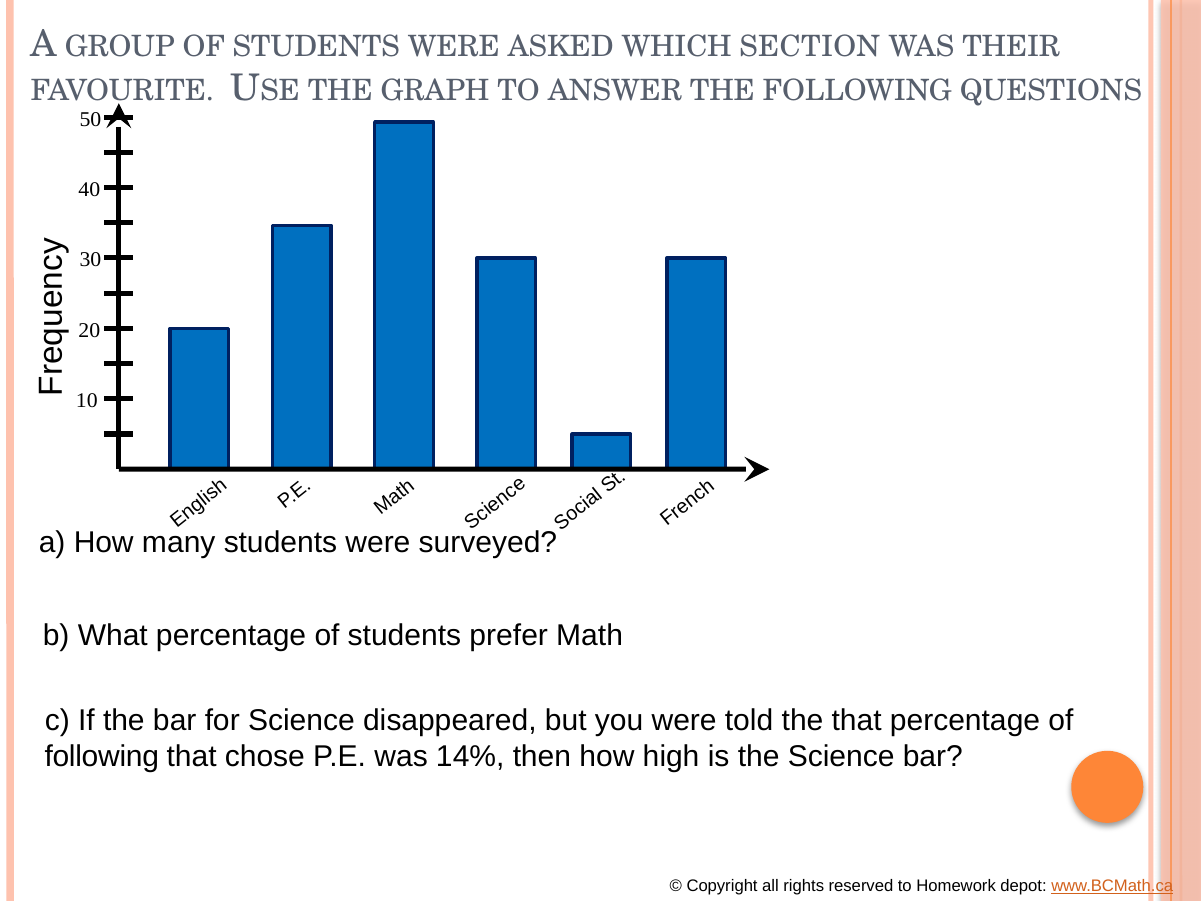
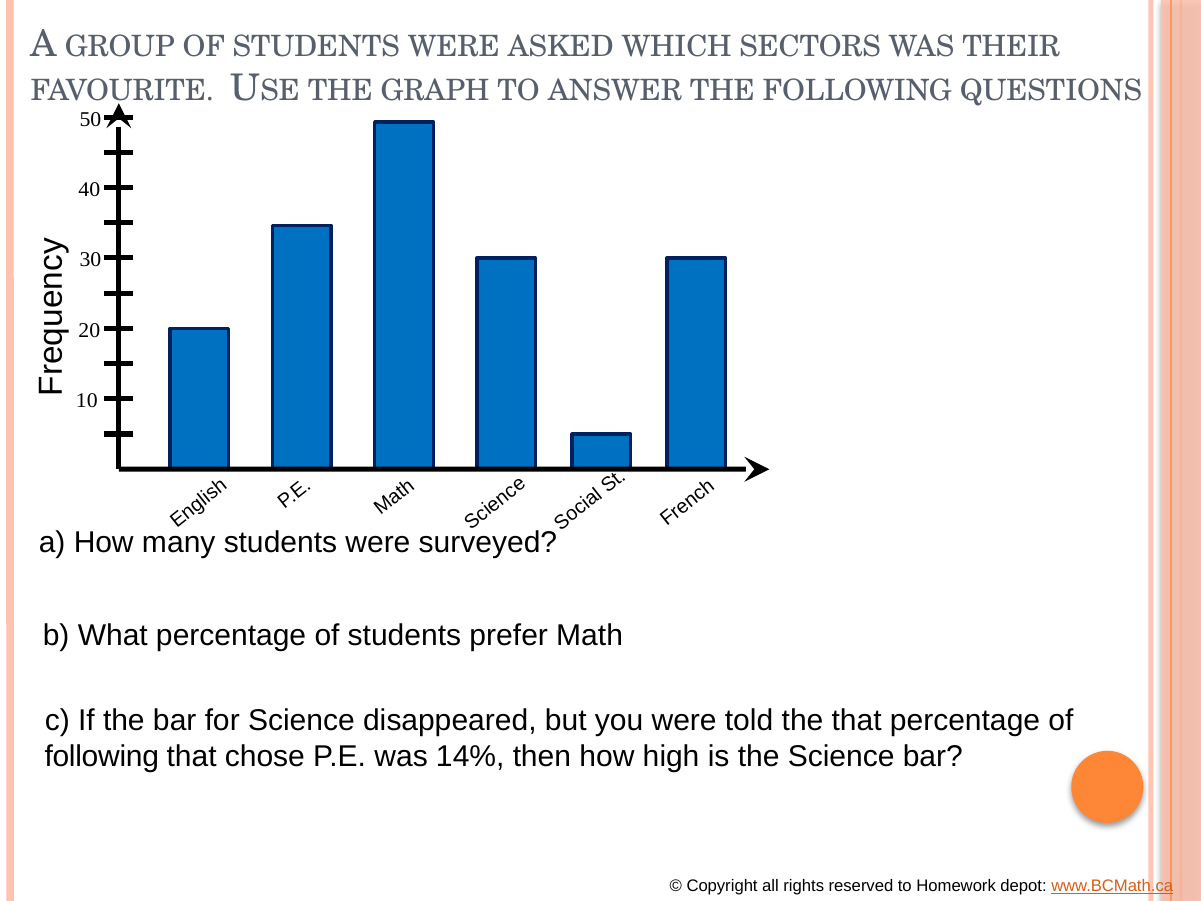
SECTION: SECTION -> SECTORS
